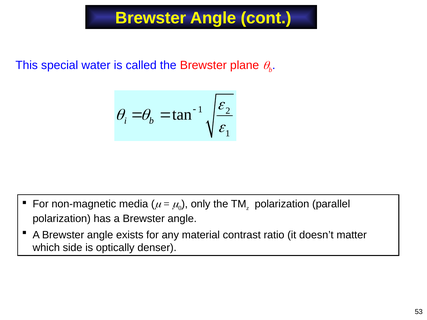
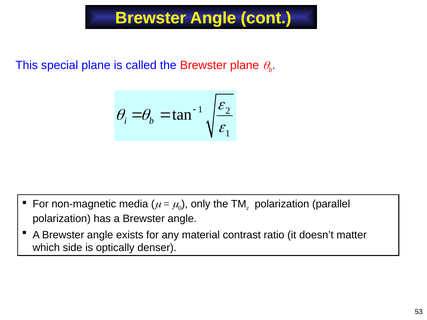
special water: water -> plane
